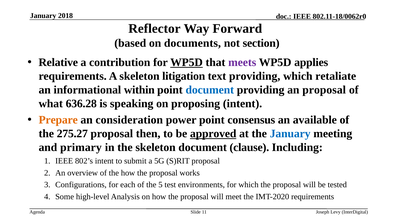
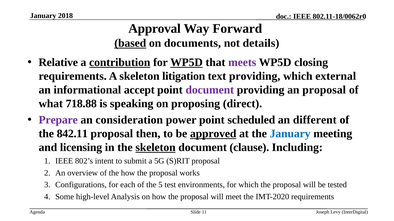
Reflector: Reflector -> Approval
based underline: none -> present
section: section -> details
contribution underline: none -> present
applies: applies -> closing
retaliate: retaliate -> external
within: within -> accept
document at (210, 90) colour: blue -> purple
636.28: 636.28 -> 718.88
proposing intent: intent -> direct
Prepare colour: orange -> purple
consensus: consensus -> scheduled
available: available -> different
275.27: 275.27 -> 842.11
primary: primary -> licensing
skeleton at (156, 148) underline: none -> present
